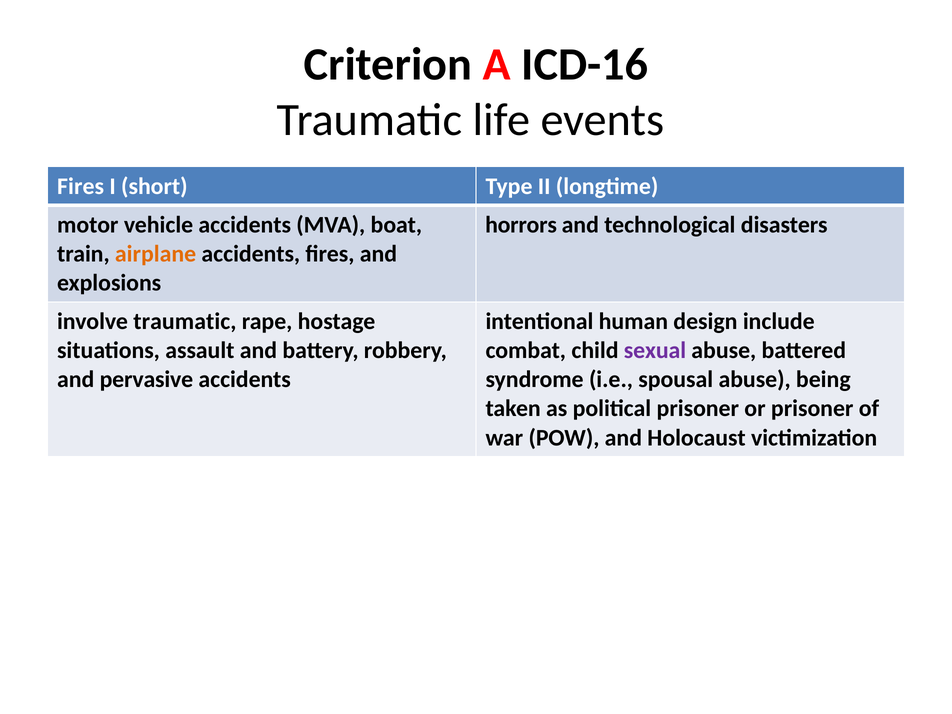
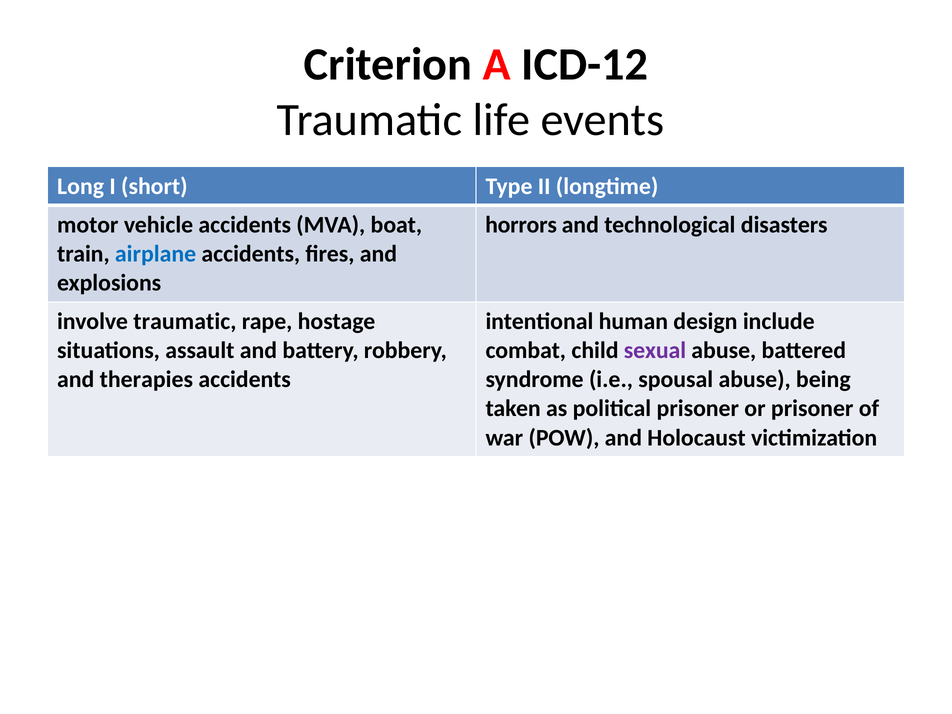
ICD-16: ICD-16 -> ICD-12
Fires at (81, 186): Fires -> Long
airplane colour: orange -> blue
pervasive: pervasive -> therapies
